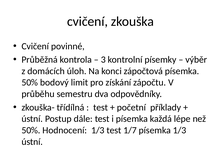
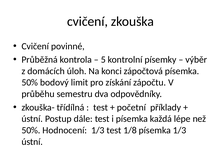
3: 3 -> 5
1/7: 1/7 -> 1/8
